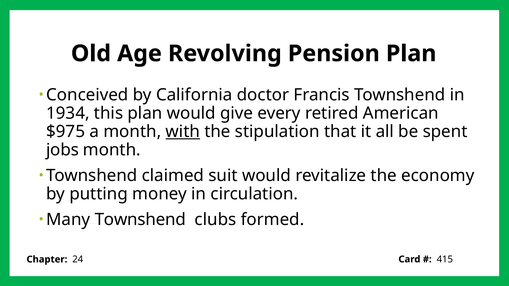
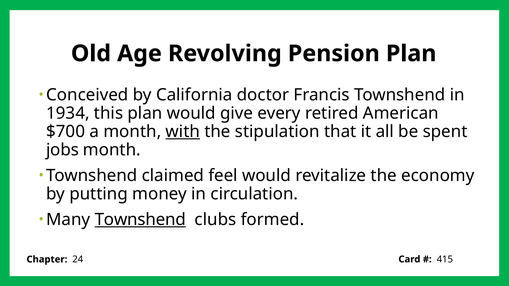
$975: $975 -> $700
suit: suit -> feel
Townshend at (140, 220) underline: none -> present
